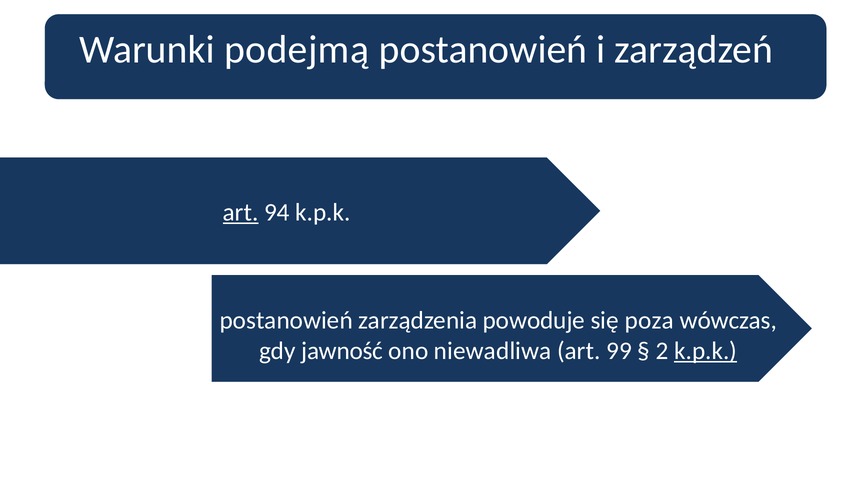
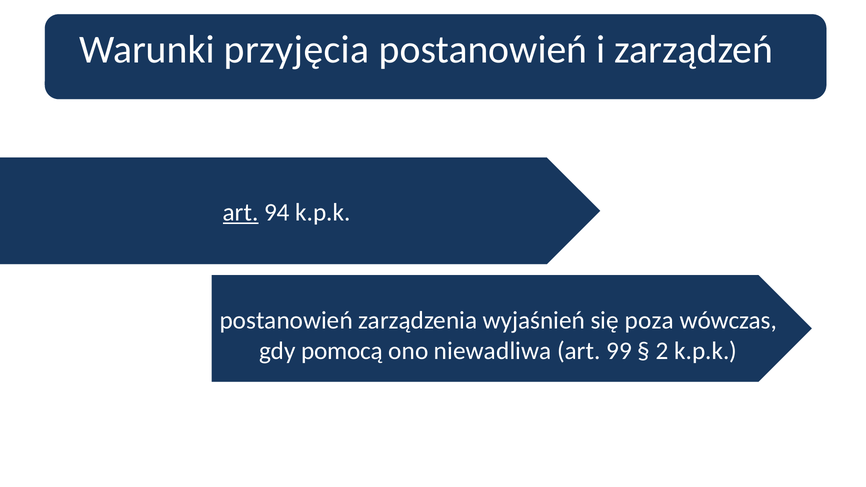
podejmą: podejmą -> przyjęcia
powoduje: powoduje -> wyjaśnień
jawność: jawność -> pomocą
k.p.k at (706, 351) underline: present -> none
